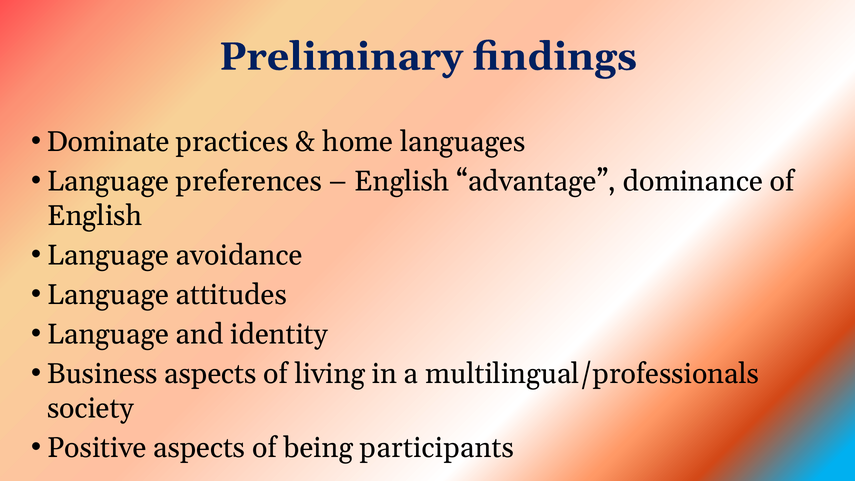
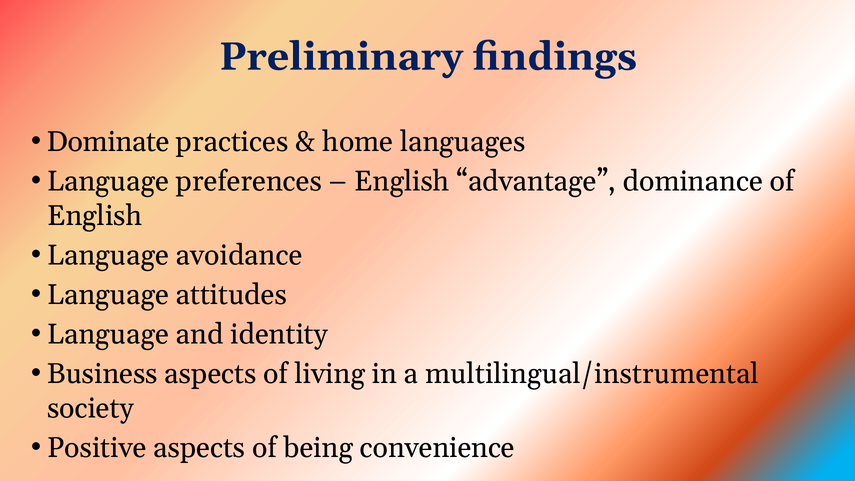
multilingual/professionals: multilingual/professionals -> multilingual/instrumental
participants: participants -> convenience
